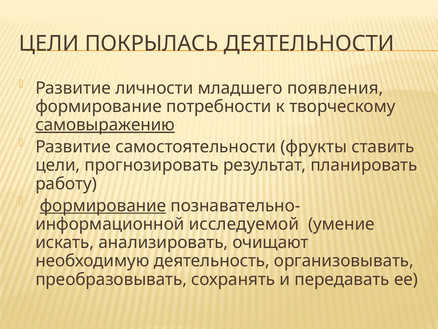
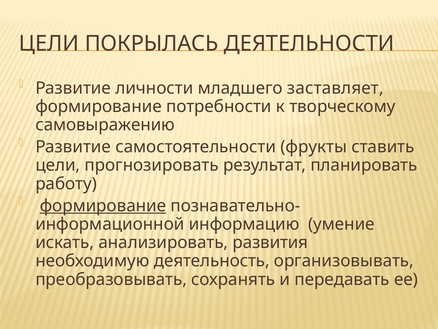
появления: появления -> заставляет
самовыражению underline: present -> none
исследуемой: исследуемой -> информацию
очищают: очищают -> развития
